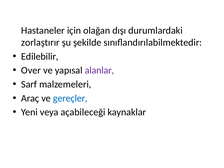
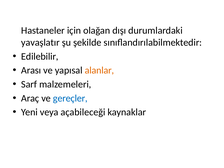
zorlaştırır: zorlaştırır -> yavaşlatır
Over: Over -> Arası
alanlar colour: purple -> orange
